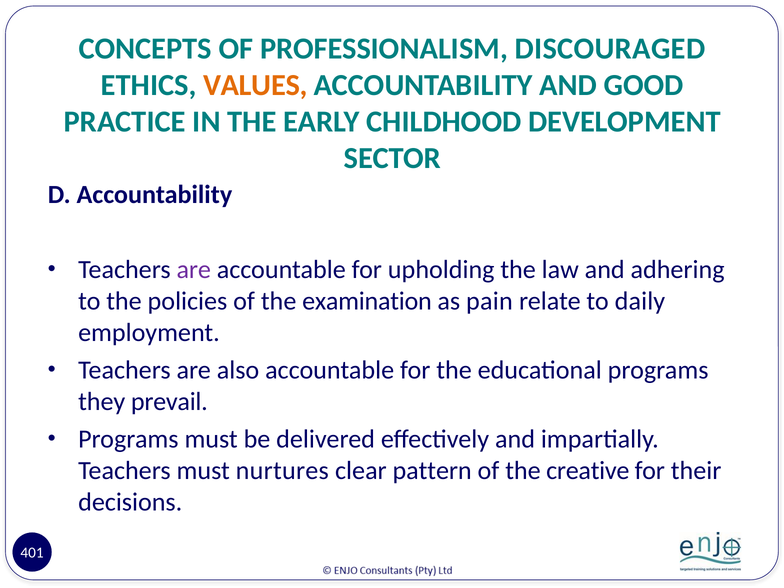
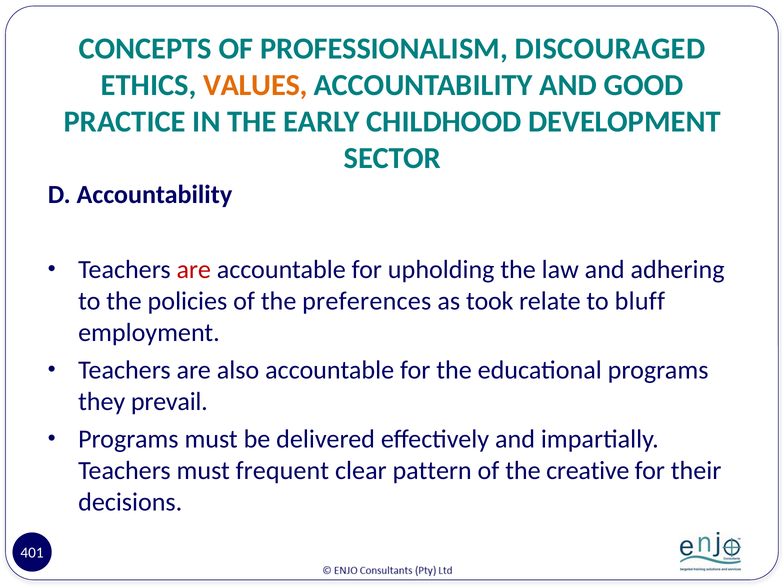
are at (194, 270) colour: purple -> red
examination: examination -> preferences
pain: pain -> took
daily: daily -> bluff
nurtures: nurtures -> frequent
